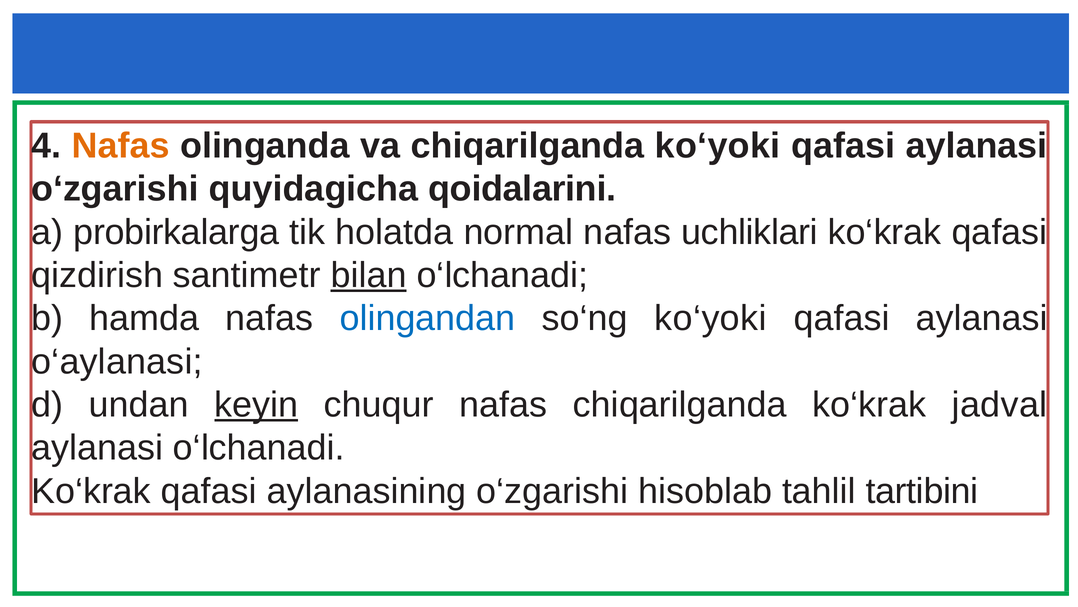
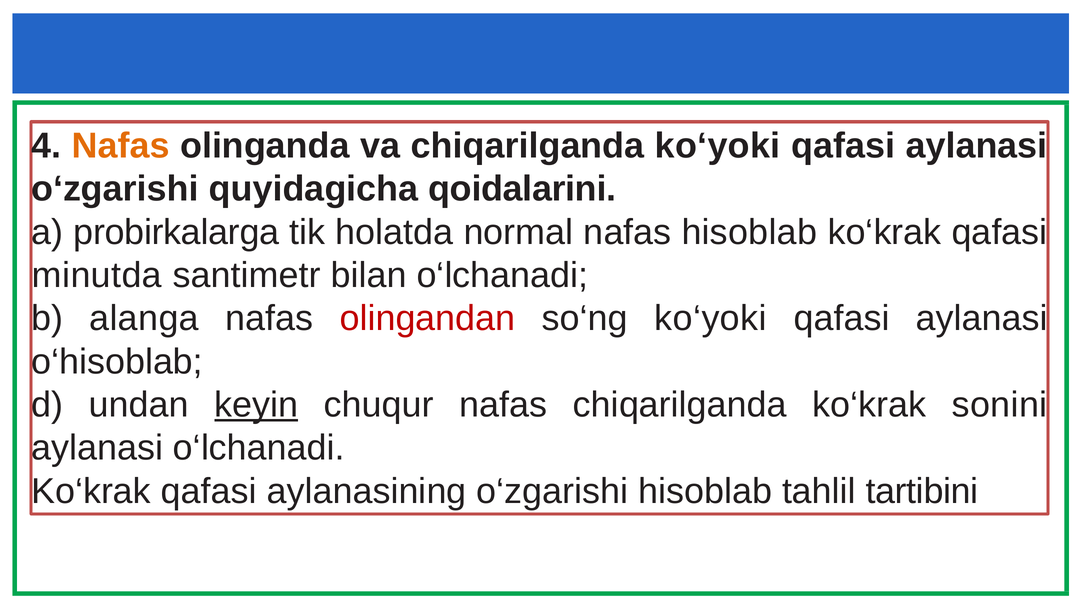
nafas uchliklari: uchliklari -> hisoblab
qizdirish: qizdirish -> minutda
bilan underline: present -> none
hamda: hamda -> alanga
olingandan colour: blue -> red
o‘aylanasi: o‘aylanasi -> o‘hisoblab
jadval: jadval -> sonini
